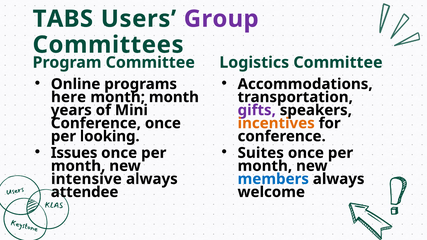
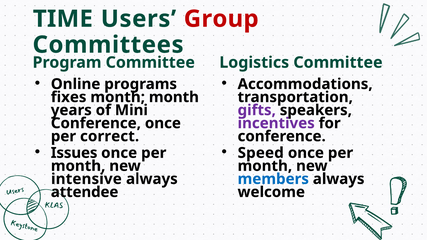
TABS: TABS -> TIME
Group colour: purple -> red
here: here -> fixes
incentives colour: orange -> purple
looking: looking -> correct
Suites: Suites -> Speed
